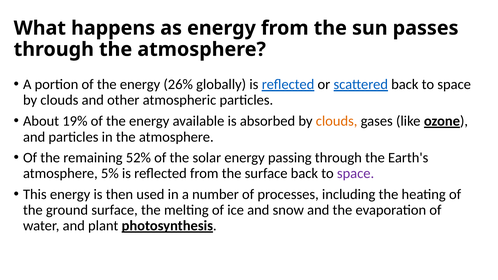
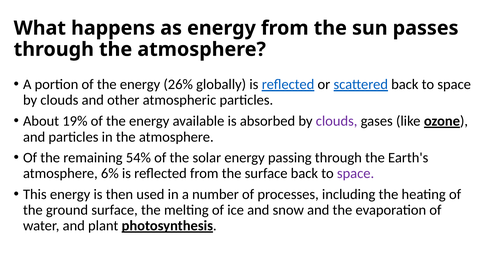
clouds at (337, 121) colour: orange -> purple
52%: 52% -> 54%
5%: 5% -> 6%
